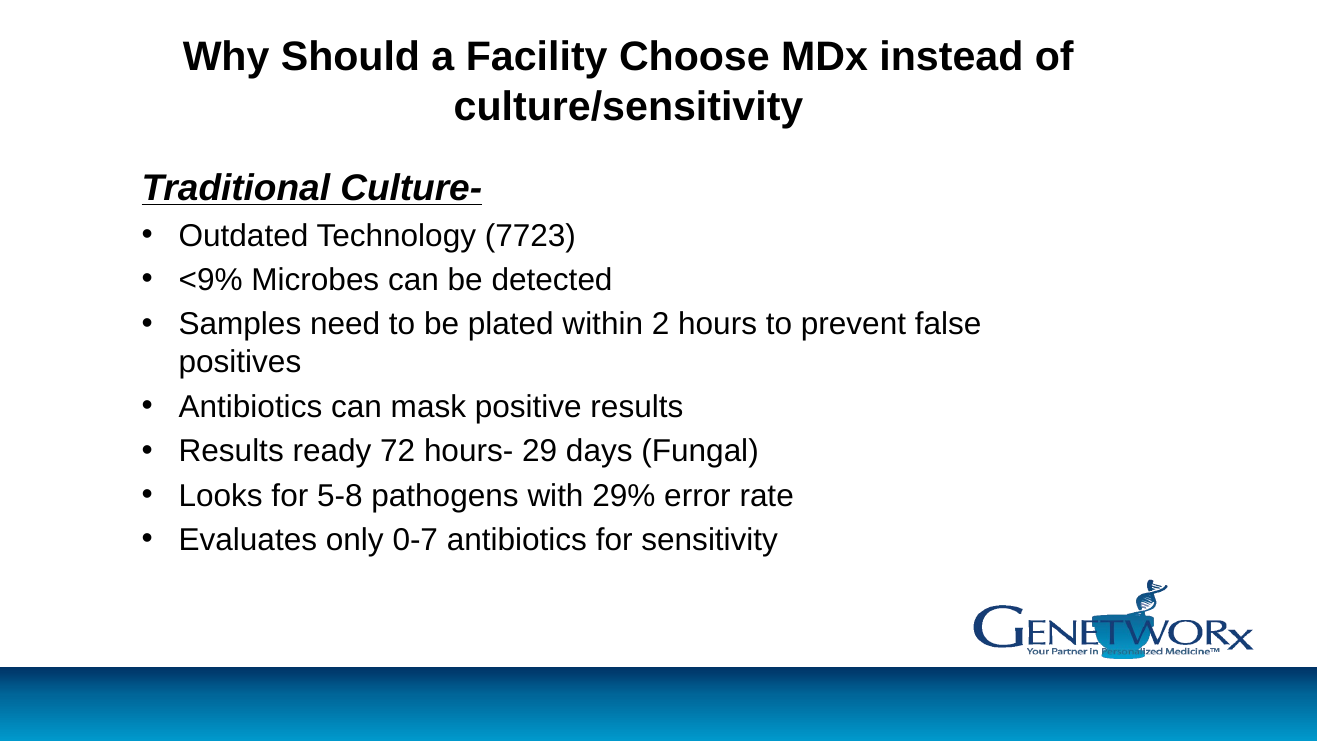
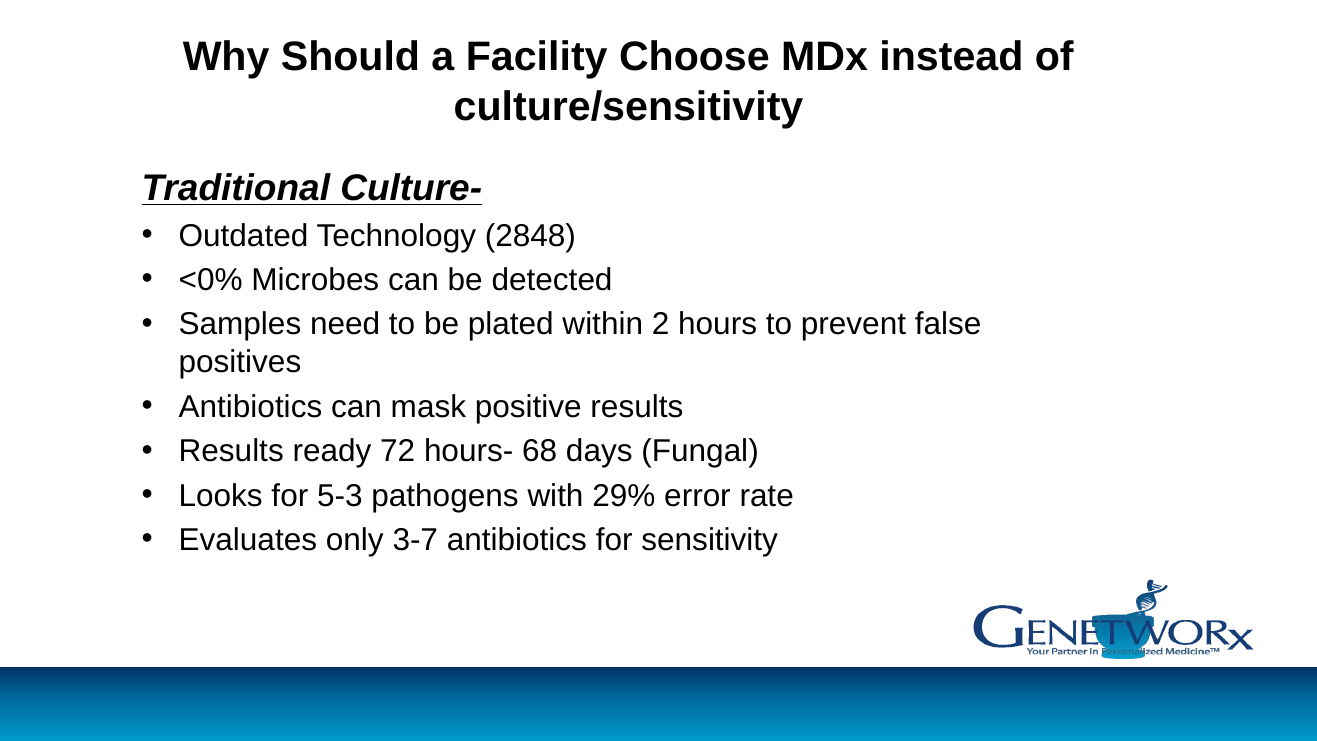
7723: 7723 -> 2848
<9%: <9% -> <0%
29: 29 -> 68
5-8: 5-8 -> 5-3
0-7: 0-7 -> 3-7
